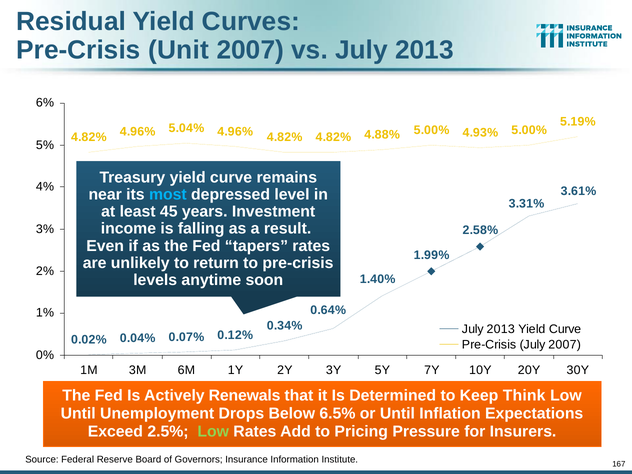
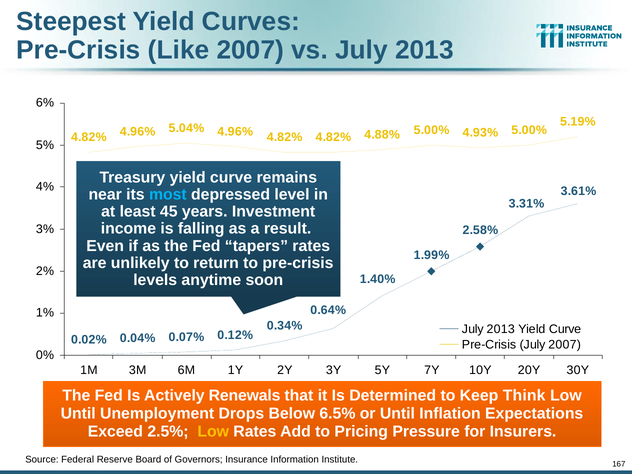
Residual: Residual -> Steepest
Unit: Unit -> Like
Low at (213, 431) colour: light green -> yellow
